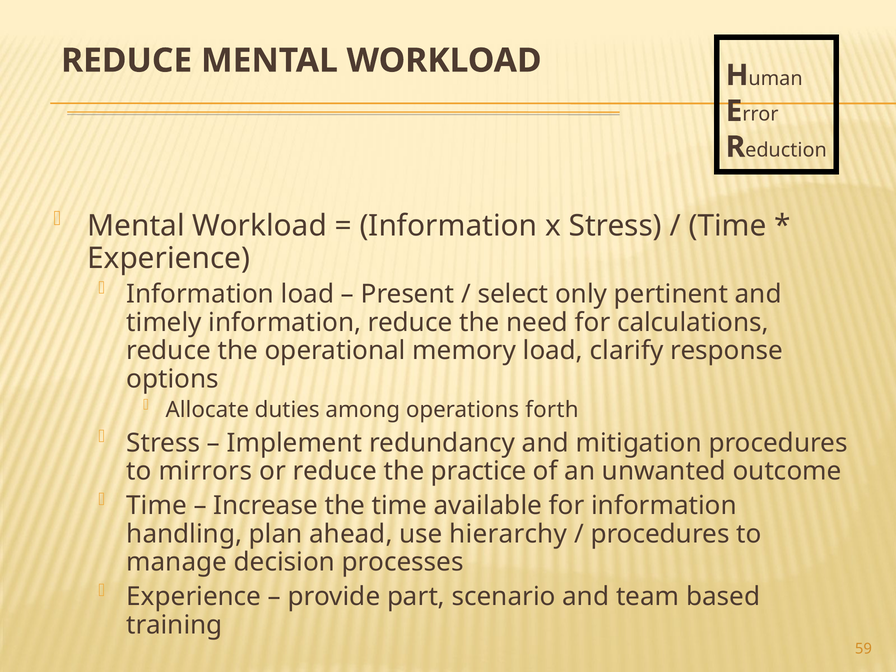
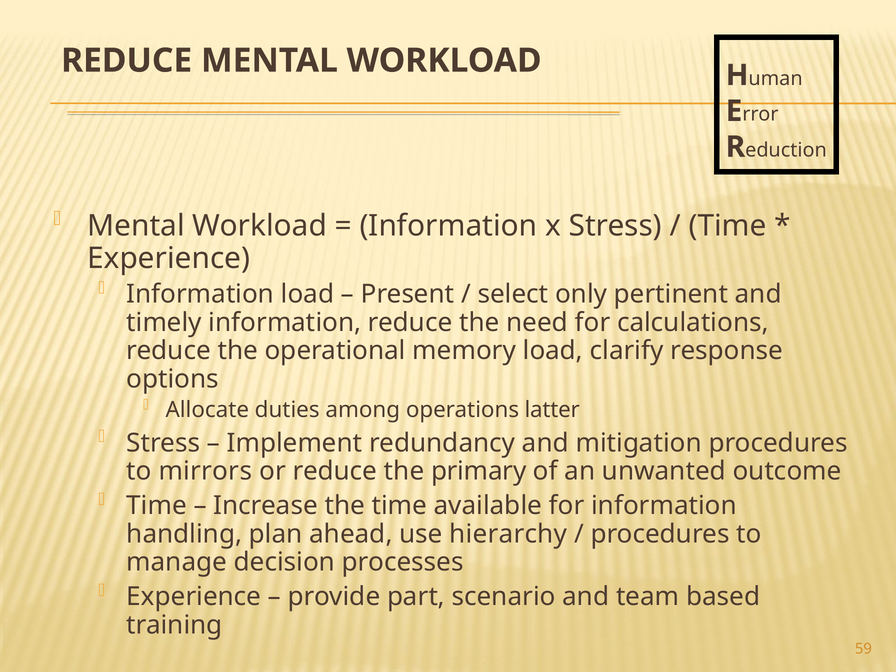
forth: forth -> latter
practice: practice -> primary
